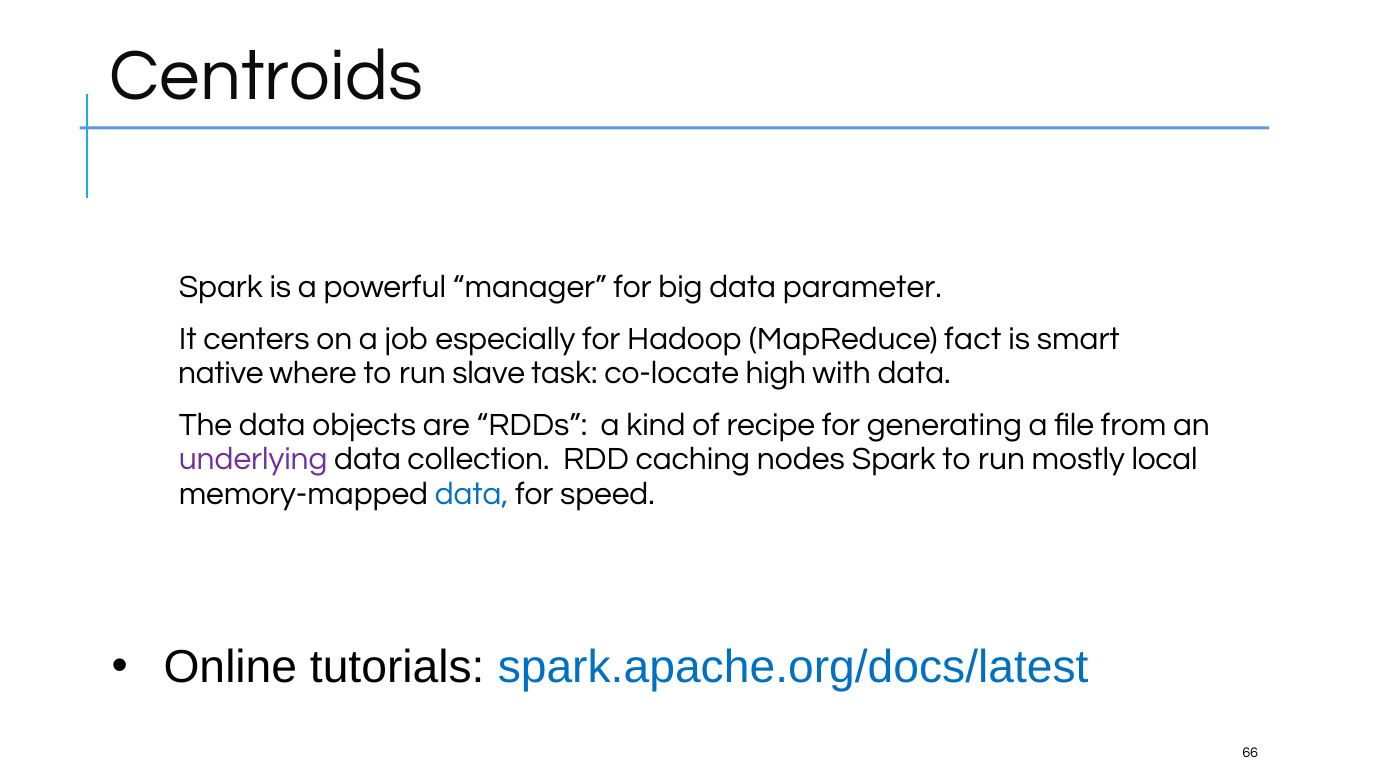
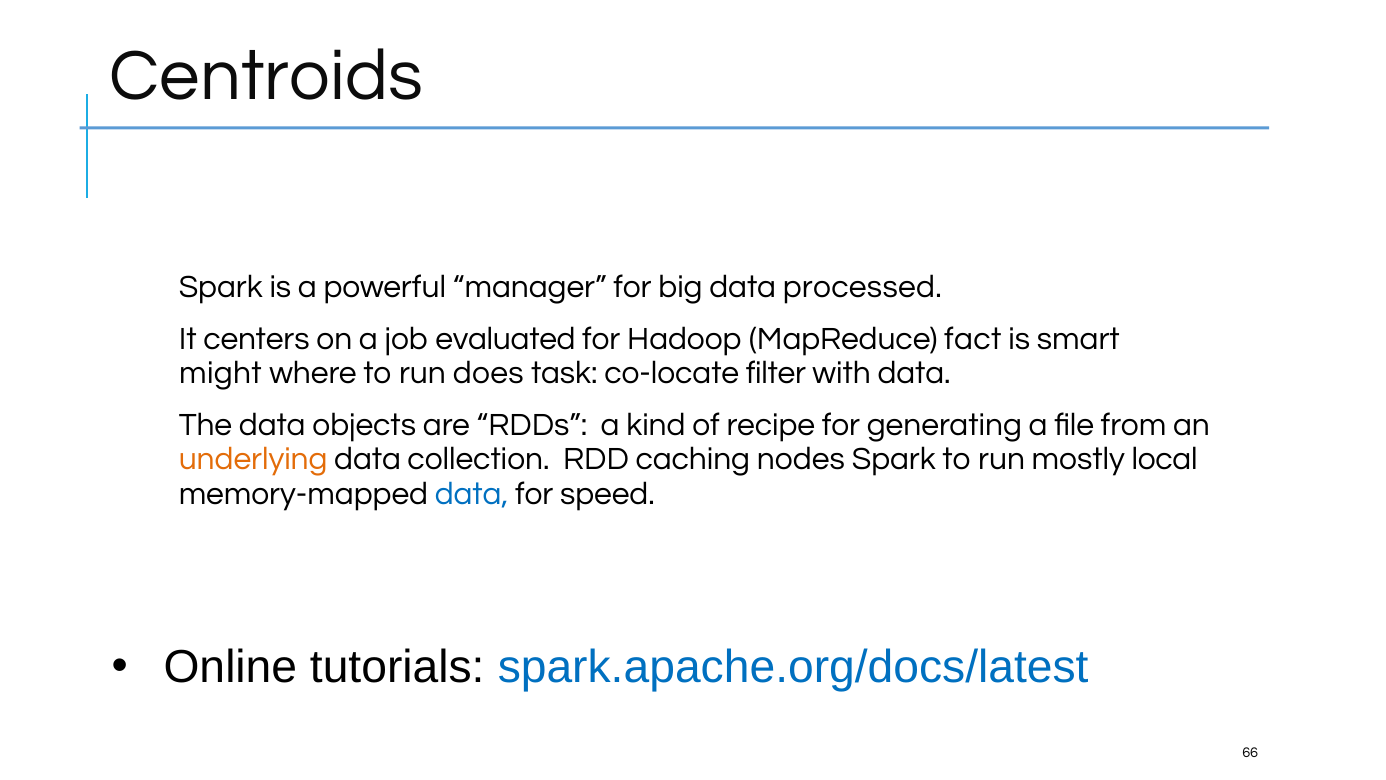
parameter: parameter -> processed
especially: especially -> evaluated
native: native -> might
slave: slave -> does
high: high -> filter
underlying colour: purple -> orange
